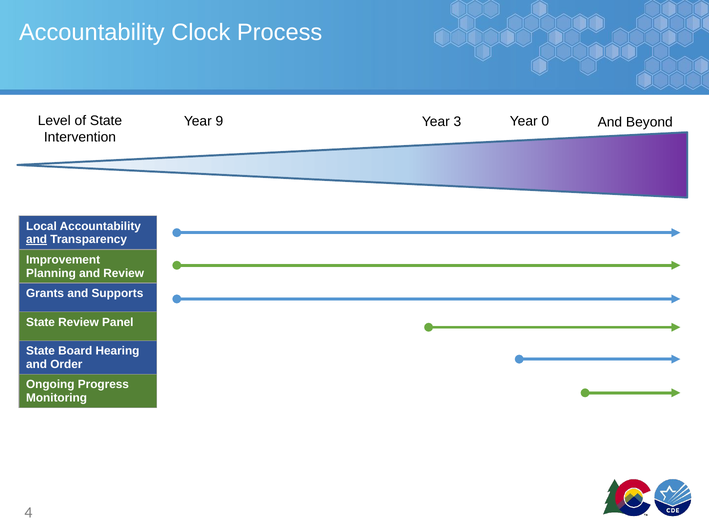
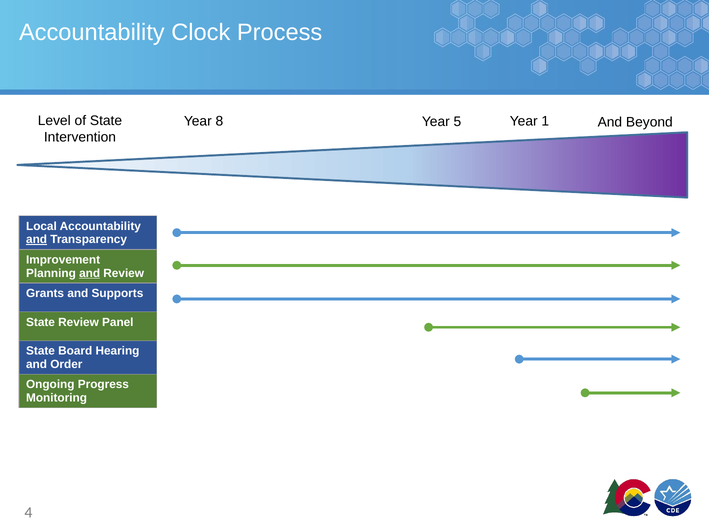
9: 9 -> 8
3: 3 -> 5
0: 0 -> 1
and at (90, 273) underline: none -> present
